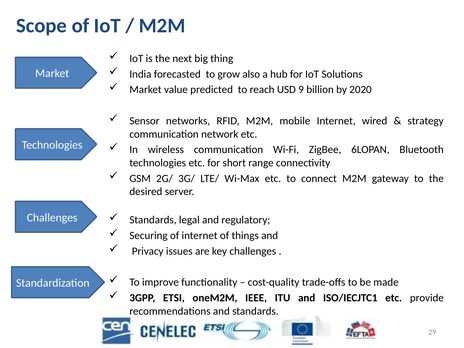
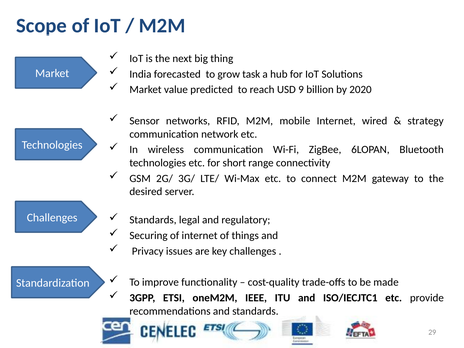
also: also -> task
